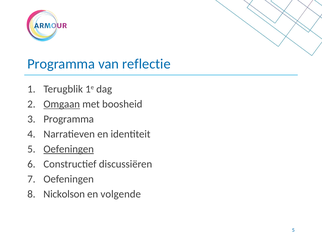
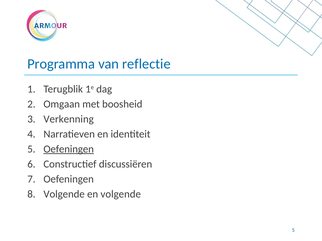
Omgaan underline: present -> none
Programma at (69, 119): Programma -> Verkenning
Nickolson at (64, 194): Nickolson -> Volgende
